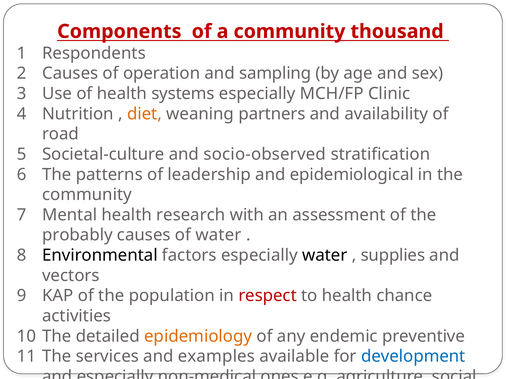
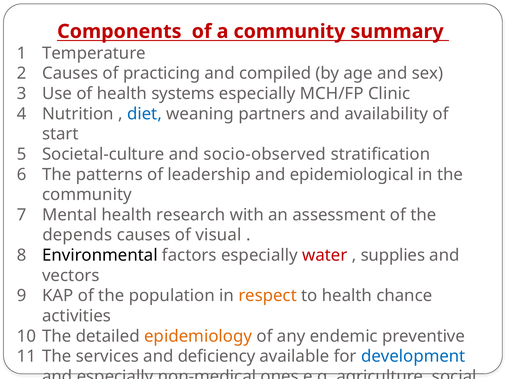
thousand: thousand -> summary
Respondents: Respondents -> Temperature
operation: operation -> practicing
sampling: sampling -> compiled
diet colour: orange -> blue
road: road -> start
probably: probably -> depends
of water: water -> visual
water at (325, 256) colour: black -> red
respect colour: red -> orange
examples: examples -> deficiency
